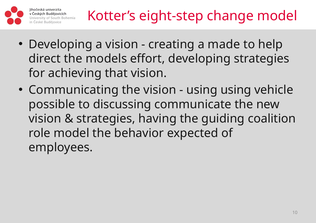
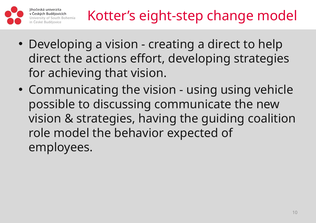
a made: made -> direct
models: models -> actions
